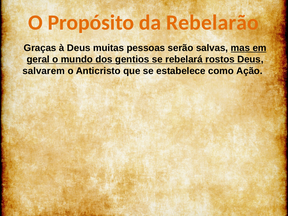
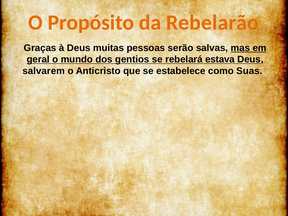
rostos: rostos -> estava
Ação: Ação -> Suas
